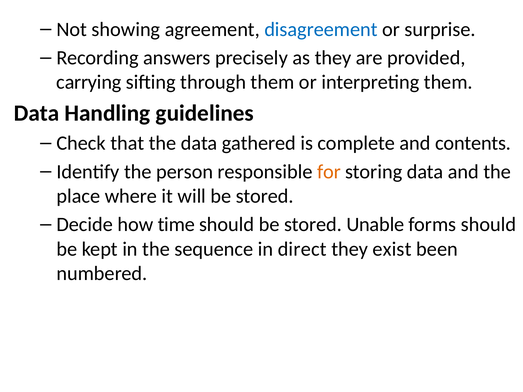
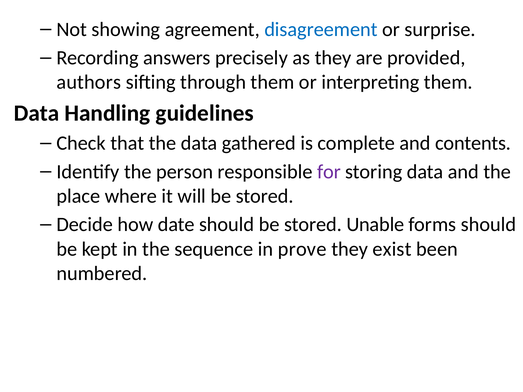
carrying: carrying -> authors
for colour: orange -> purple
time: time -> date
direct: direct -> prove
